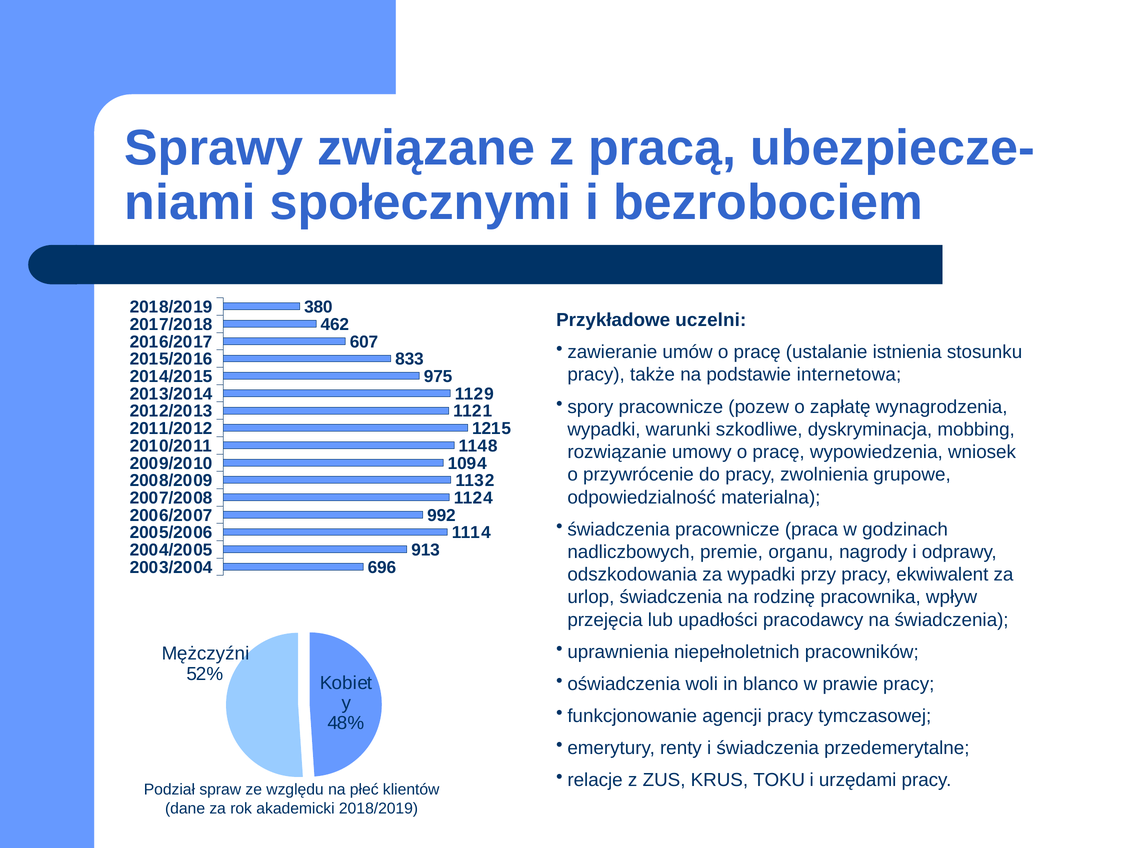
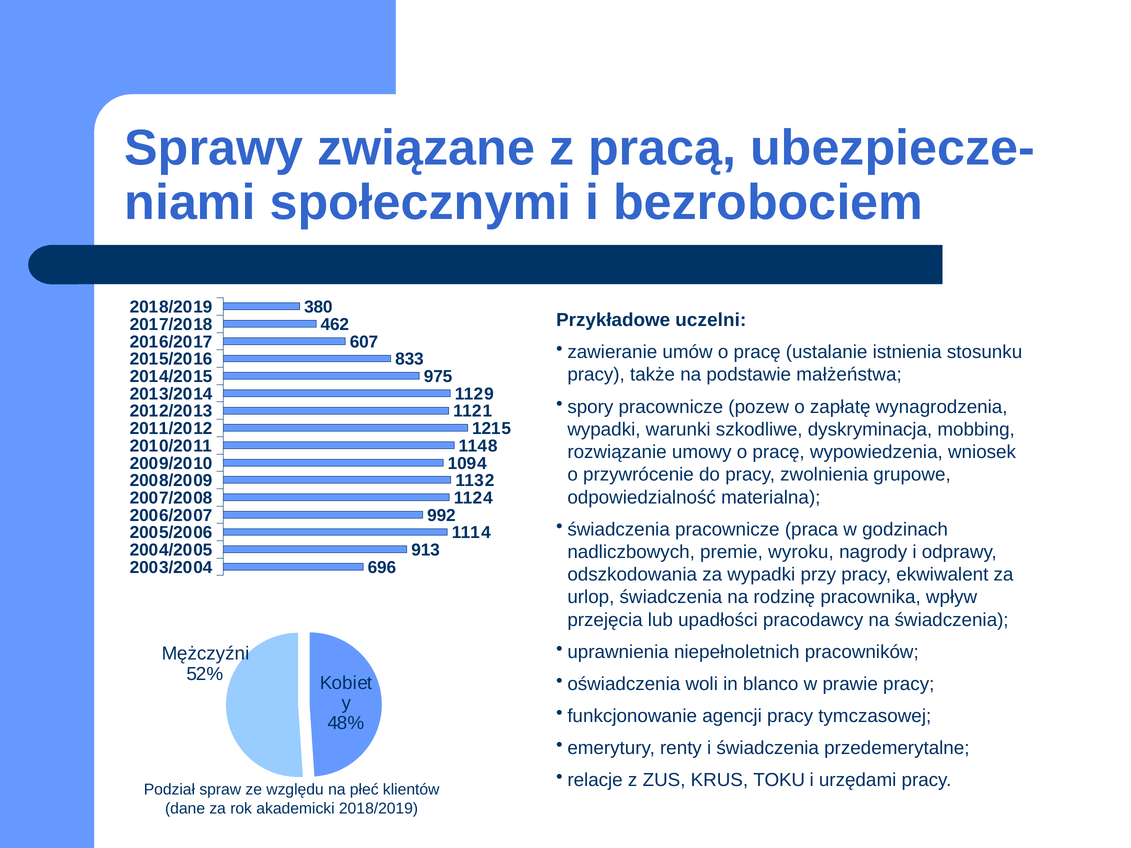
internetowa: internetowa -> małżeństwa
organu: organu -> wyroku
